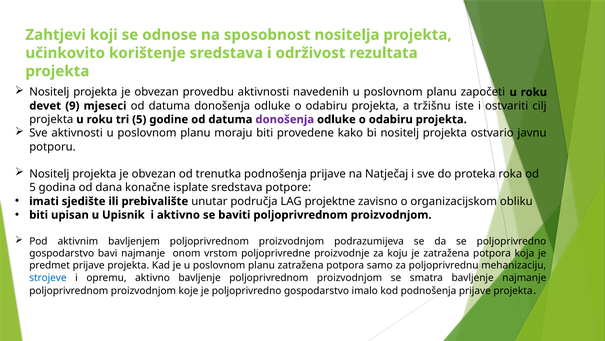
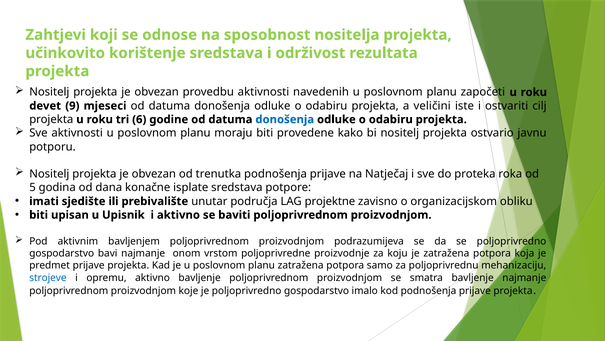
tržišnu: tržišnu -> veličini
tri 5: 5 -> 6
donošenja at (285, 119) colour: purple -> blue
